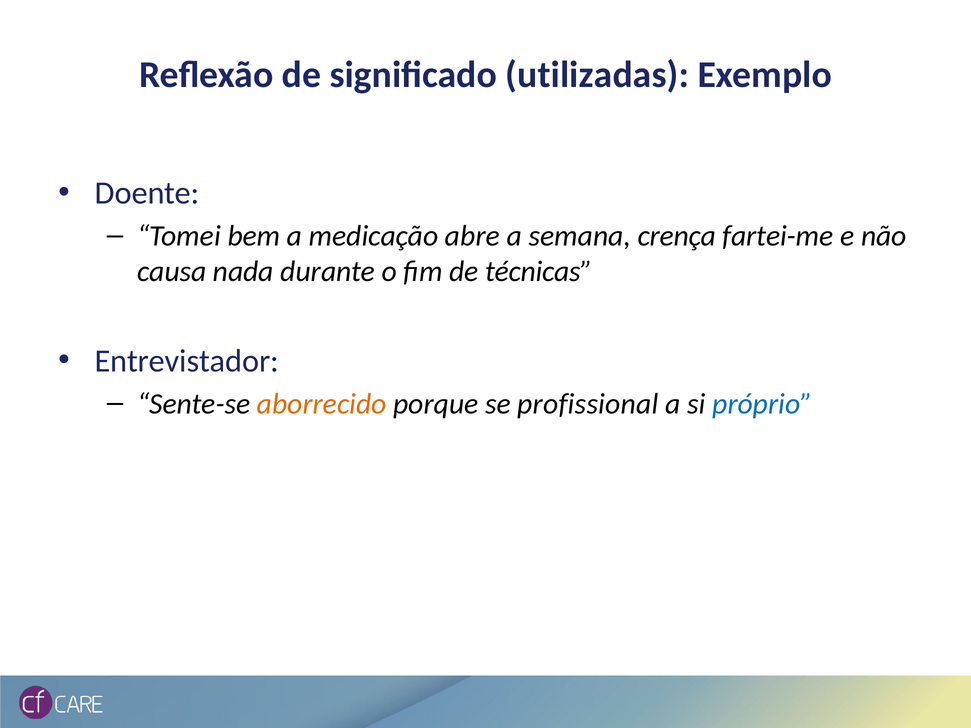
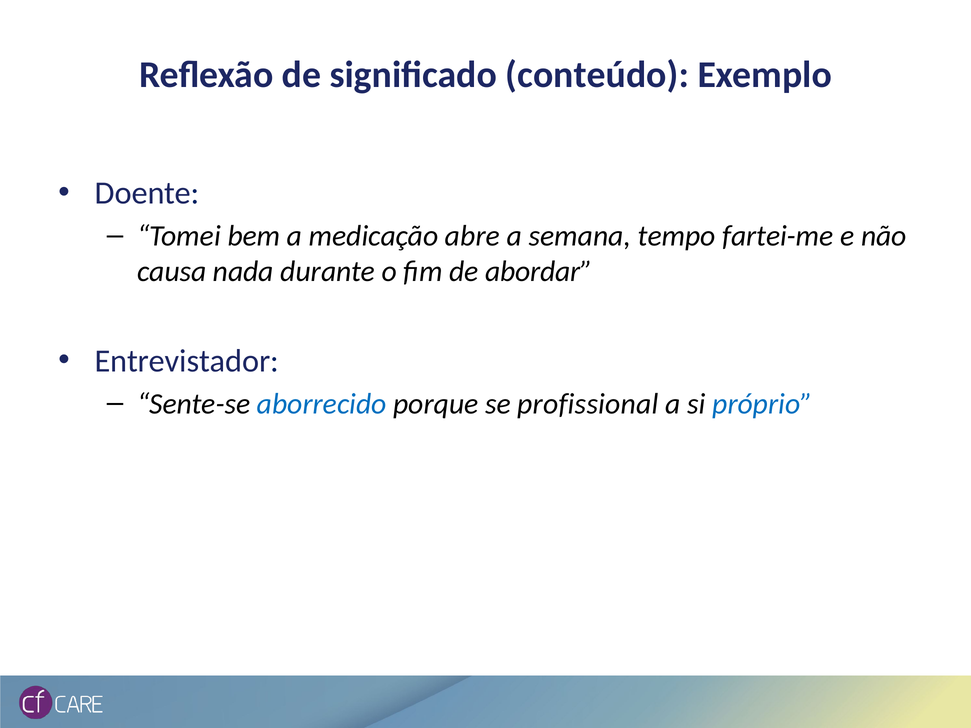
utilizadas: utilizadas -> conteúdo
crença: crença -> tempo
técnicas: técnicas -> abordar
aborrecido colour: orange -> blue
